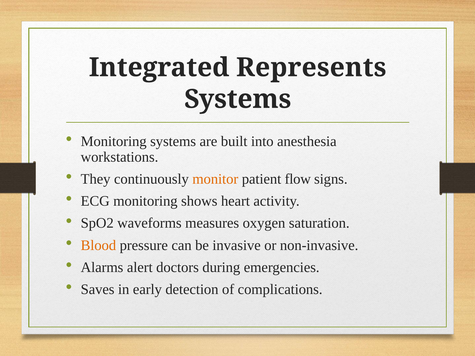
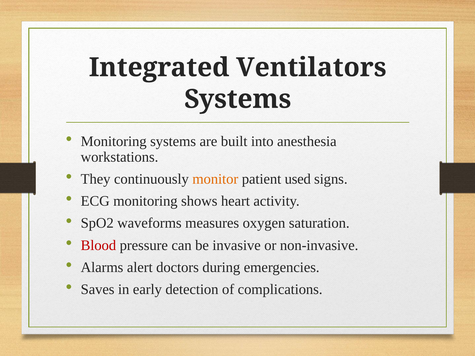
Represents: Represents -> Ventilators
flow: flow -> used
Blood colour: orange -> red
